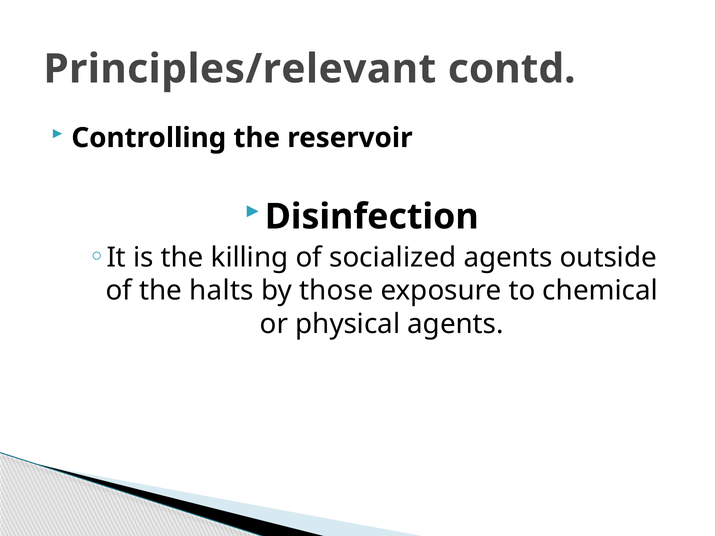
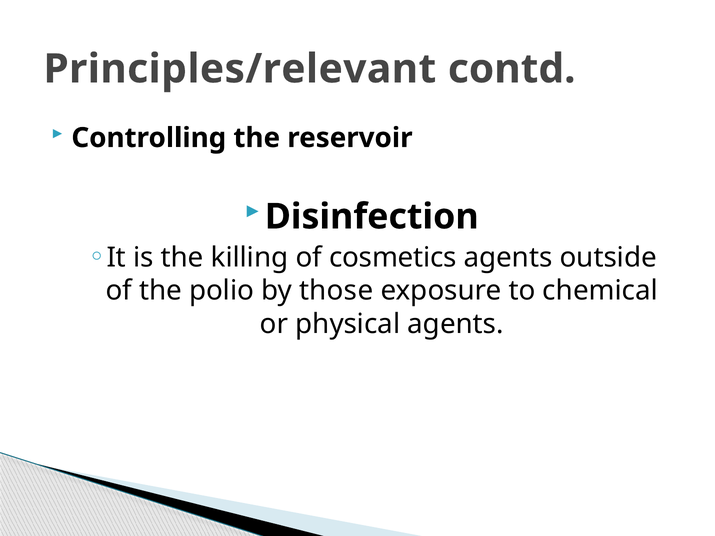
socialized: socialized -> cosmetics
halts: halts -> polio
